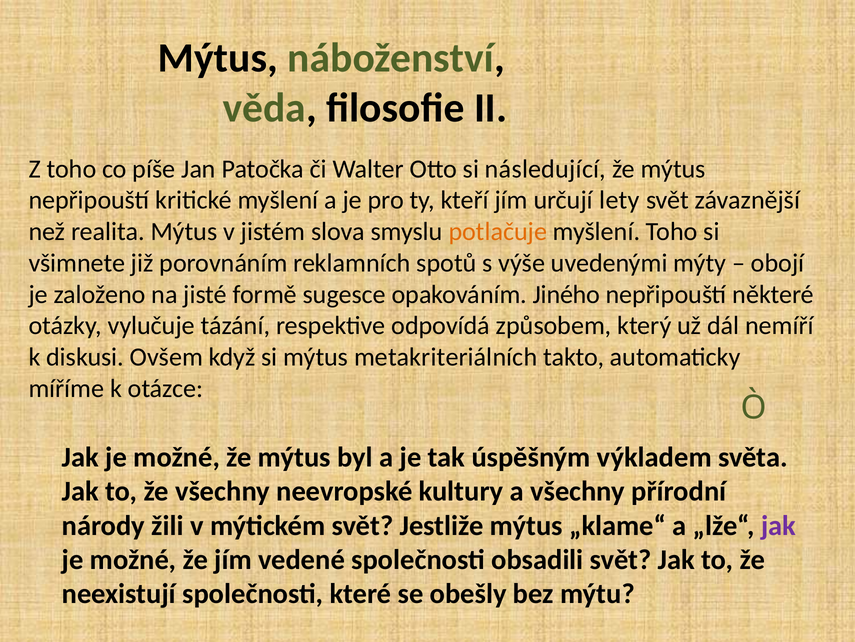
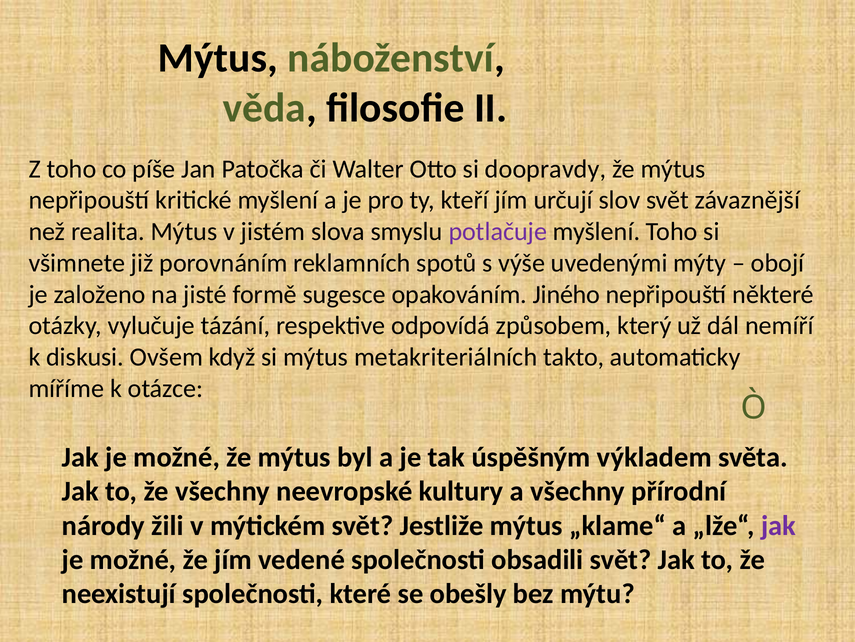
následující: následující -> doopravdy
lety: lety -> slov
potlačuje colour: orange -> purple
